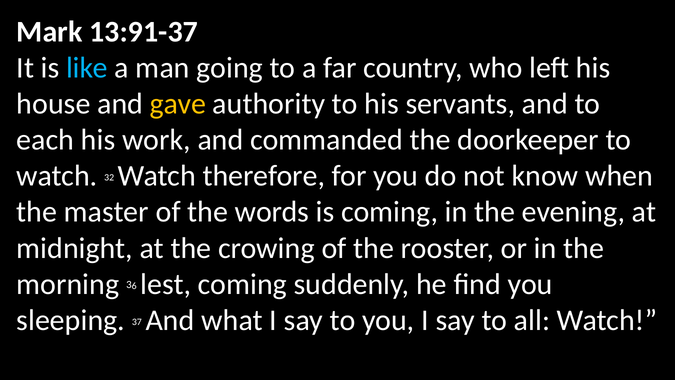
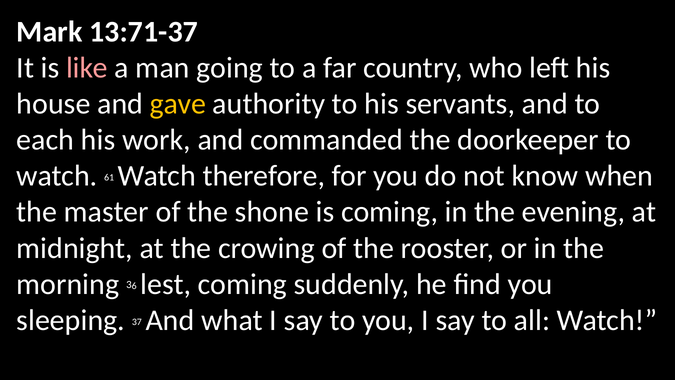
13:91-37: 13:91-37 -> 13:71-37
like colour: light blue -> pink
32: 32 -> 61
words: words -> shone
